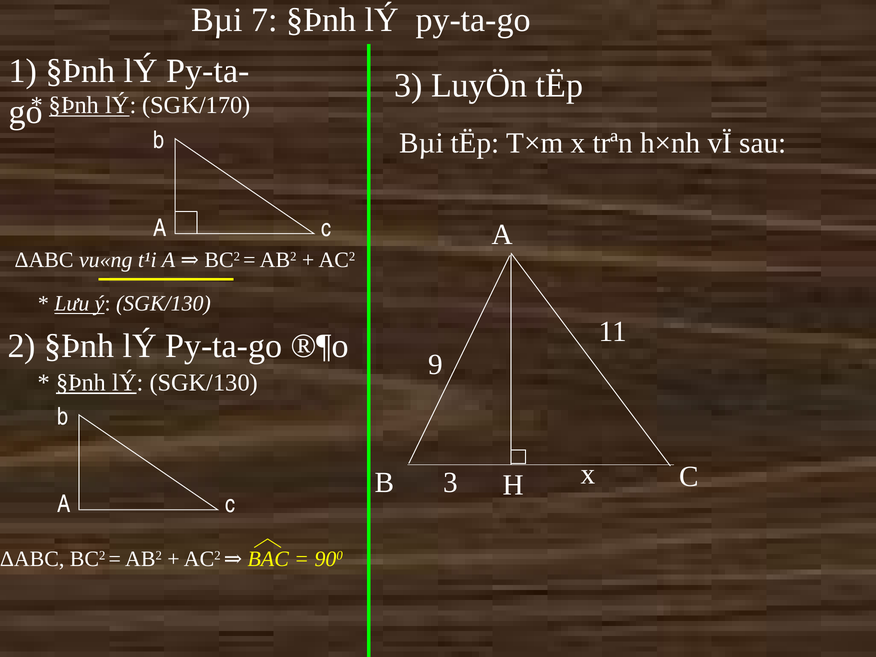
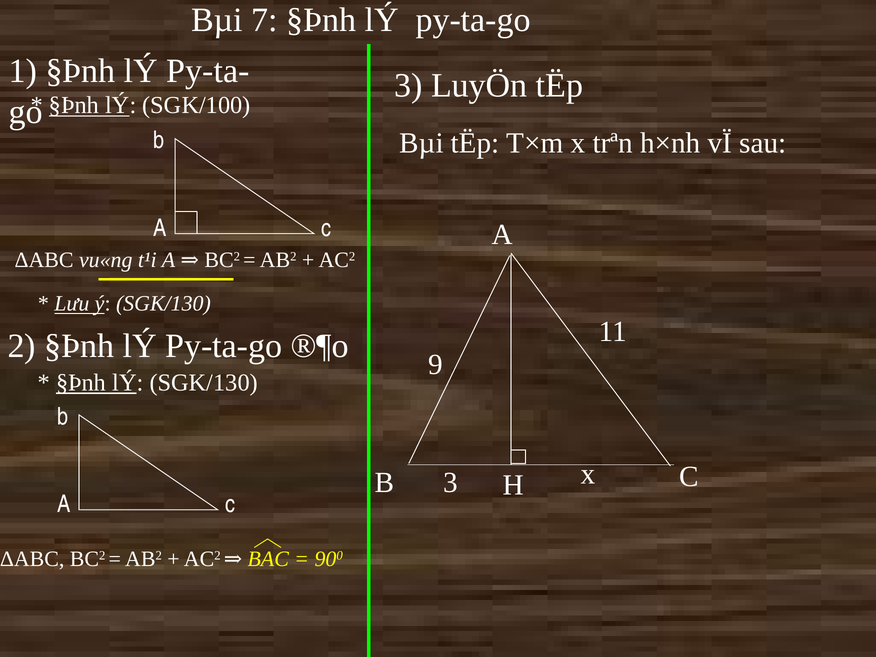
SGK/170: SGK/170 -> SGK/100
